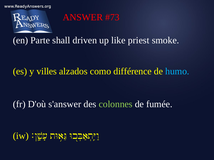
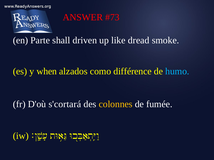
priest: priest -> dread
villes: villes -> when
s'answer: s'answer -> s'cortará
colonnes colour: light green -> yellow
